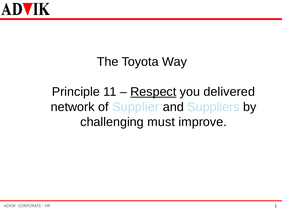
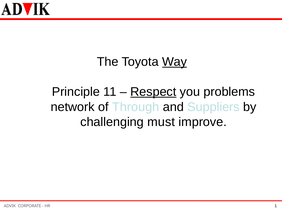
Way underline: none -> present
delivered: delivered -> problems
Supplier: Supplier -> Through
